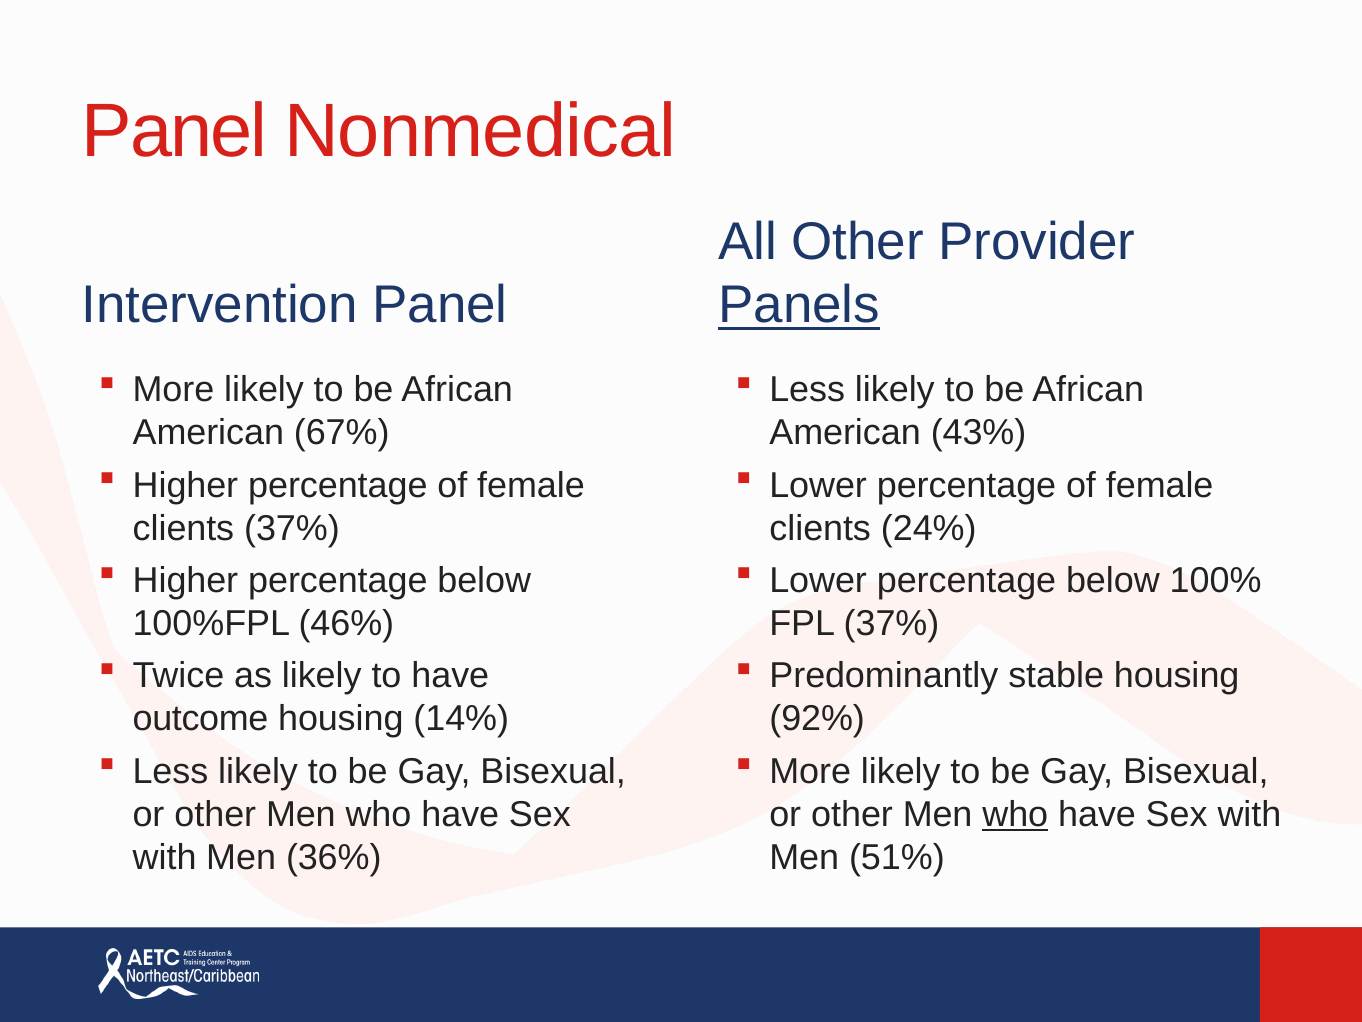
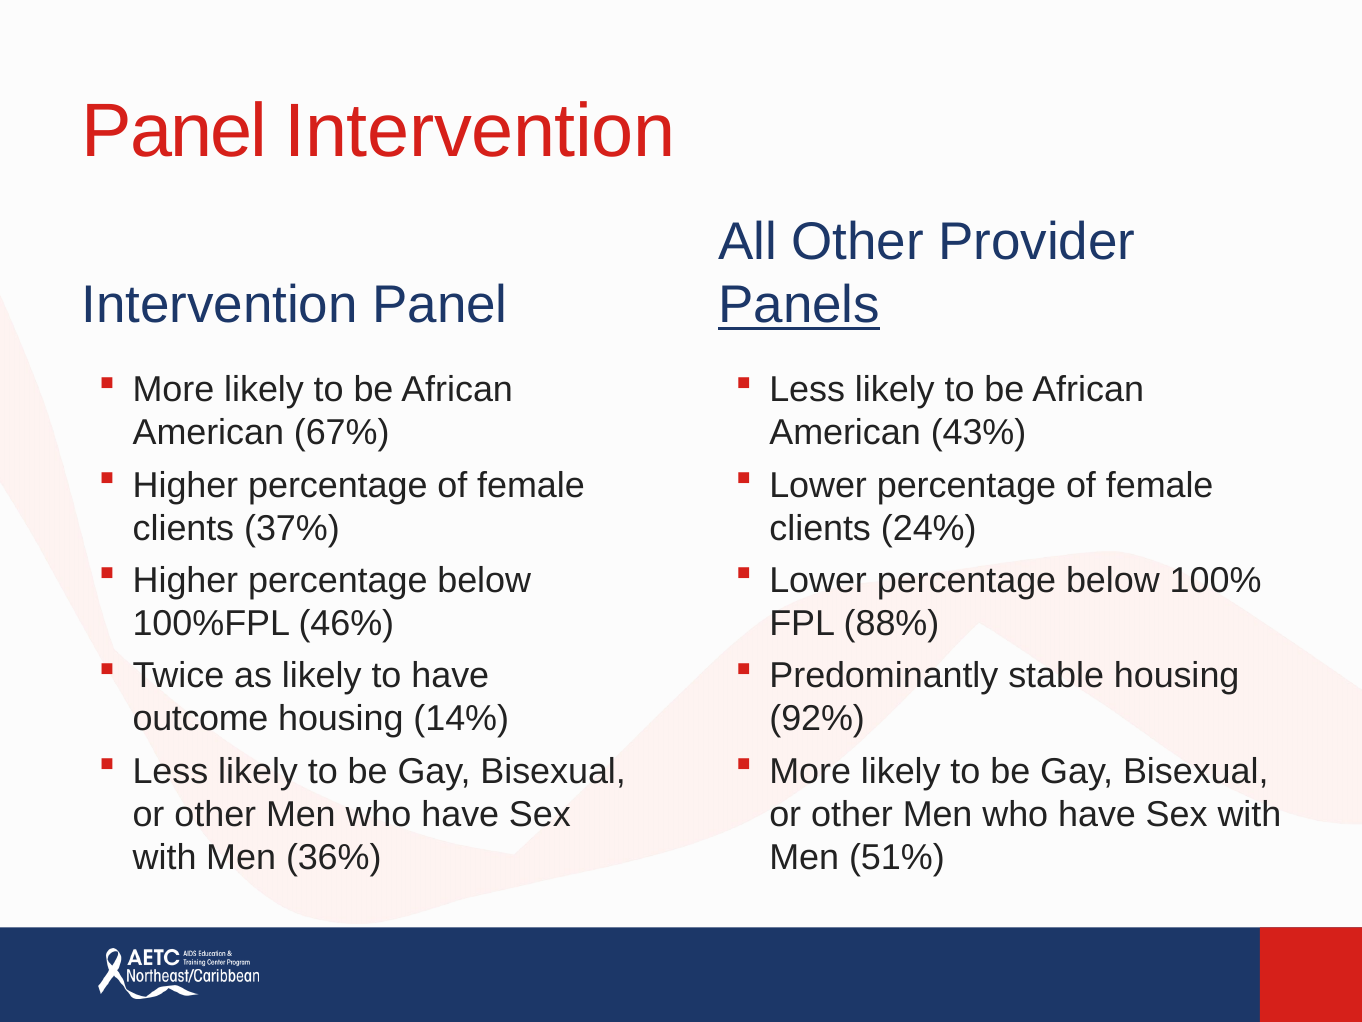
Panel Nonmedical: Nonmedical -> Intervention
FPL 37%: 37% -> 88%
who at (1015, 814) underline: present -> none
